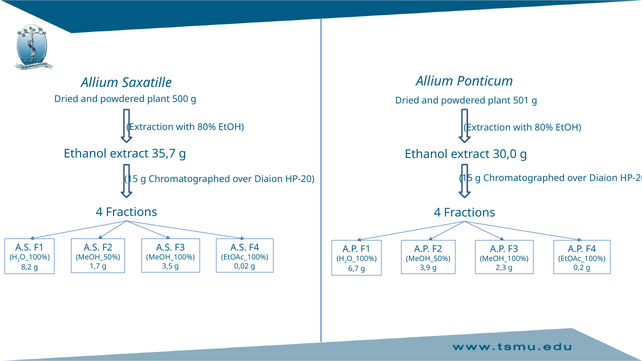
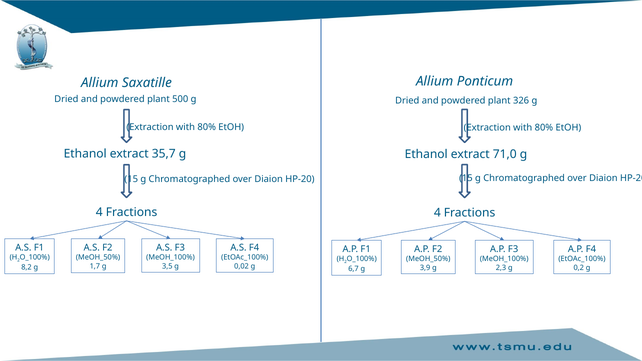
501: 501 -> 326
30,0: 30,0 -> 71,0
